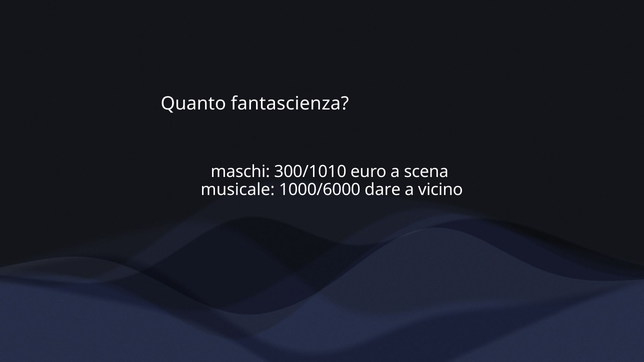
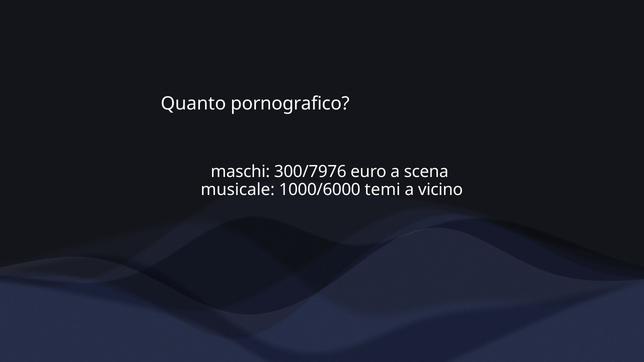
fantascienza: fantascienza -> pornografico
300/1010: 300/1010 -> 300/7976
dare: dare -> temi
